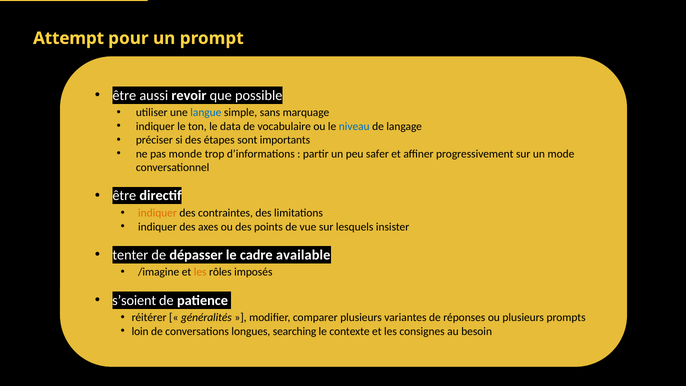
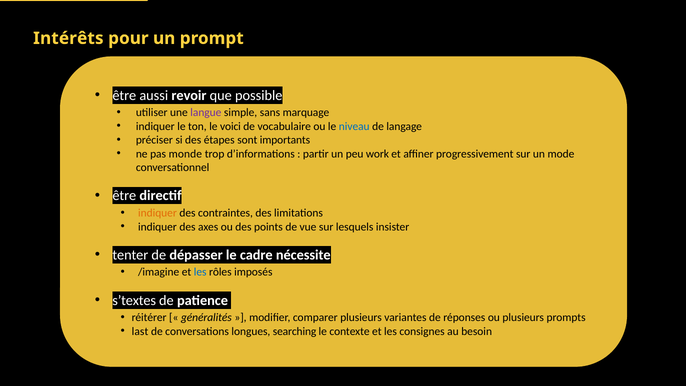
Attempt: Attempt -> Intérêts
langue colour: blue -> purple
data: data -> voici
safer: safer -> work
available: available -> nécessite
les at (200, 272) colour: orange -> blue
s’soient: s’soient -> s’textes
loin: loin -> last
